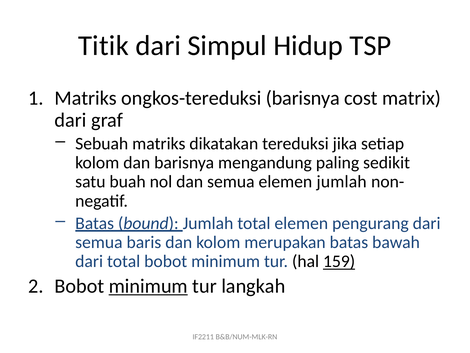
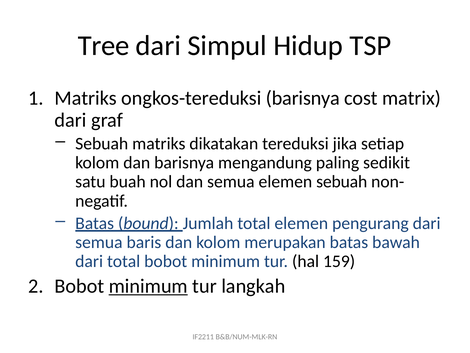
Titik: Titik -> Tree
elemen jumlah: jumlah -> sebuah
159 underline: present -> none
